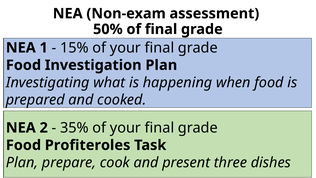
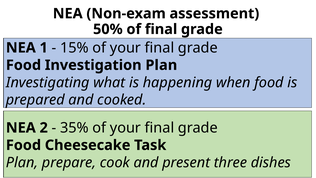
Profiteroles: Profiteroles -> Cheesecake
